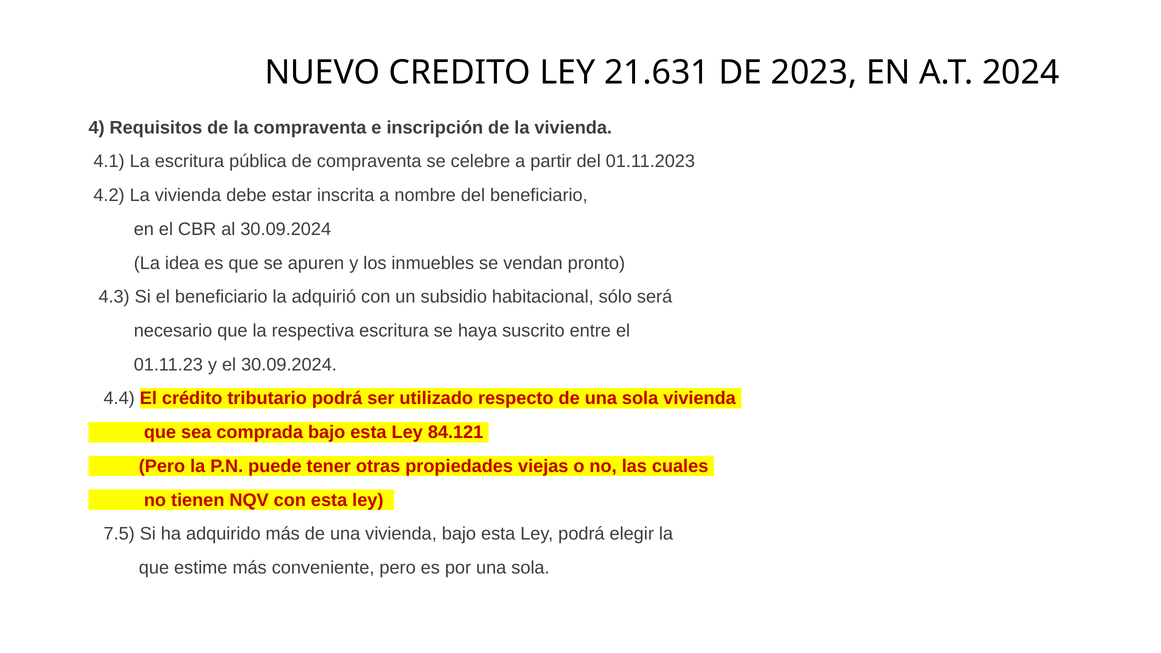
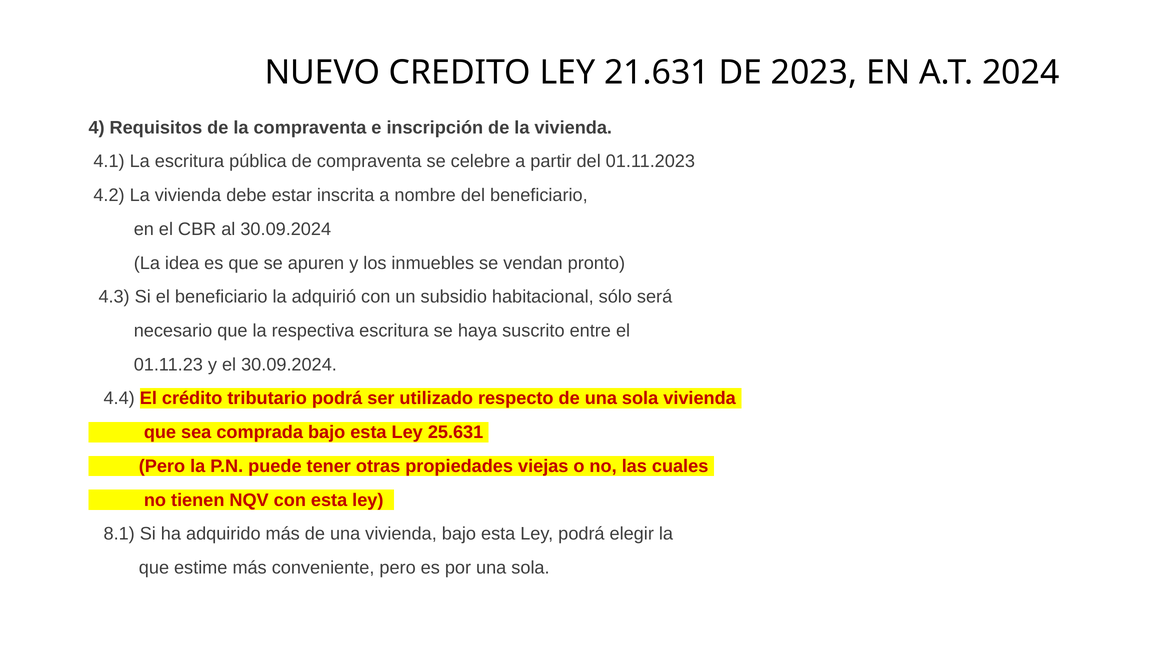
84.121: 84.121 -> 25.631
7.5: 7.5 -> 8.1
